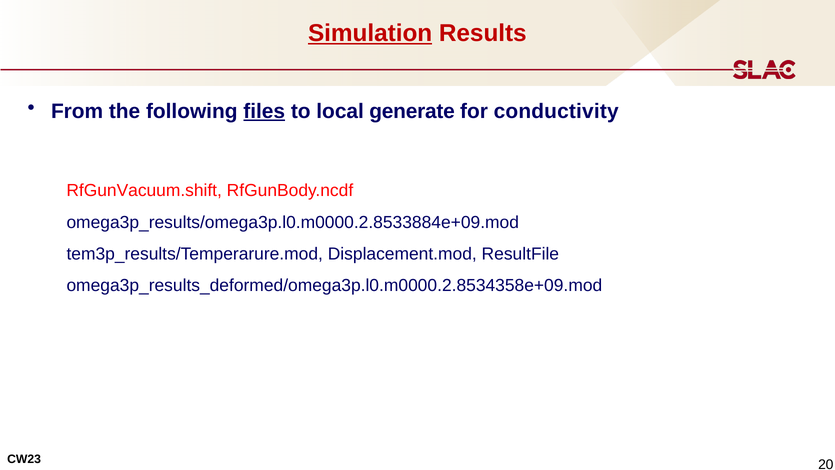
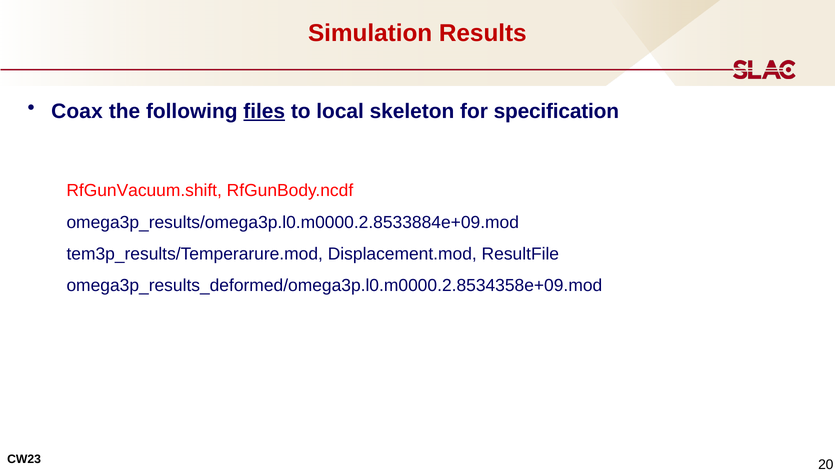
Simulation underline: present -> none
From: From -> Coax
generate: generate -> skeleton
conductivity: conductivity -> specification
